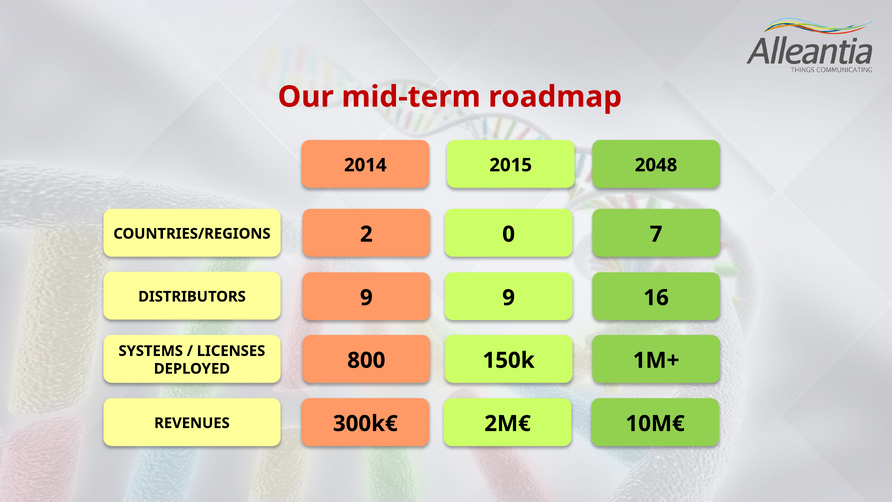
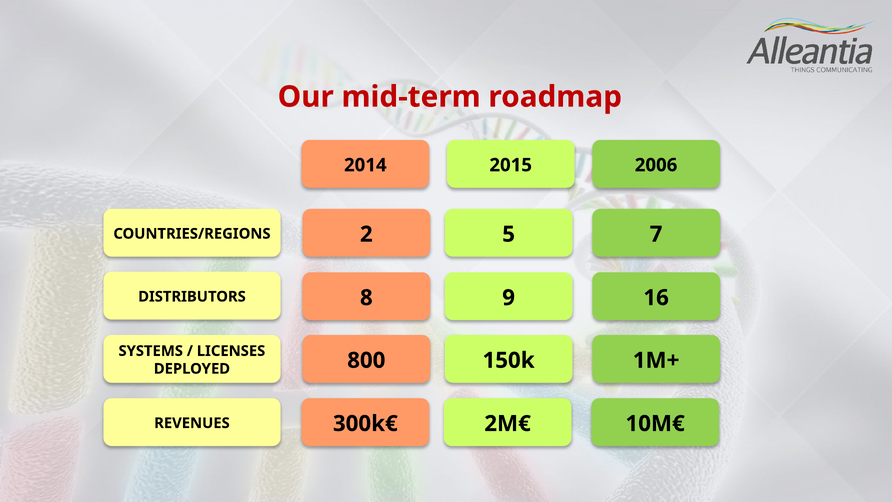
2048: 2048 -> 2006
0: 0 -> 5
DISTRIBUTORS 9: 9 -> 8
